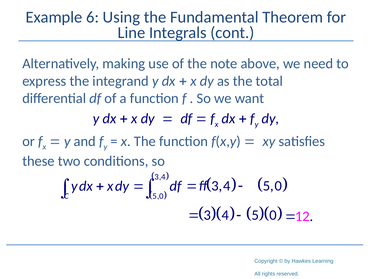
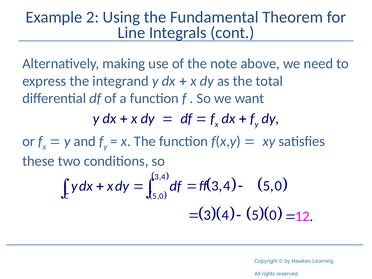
6: 6 -> 2
